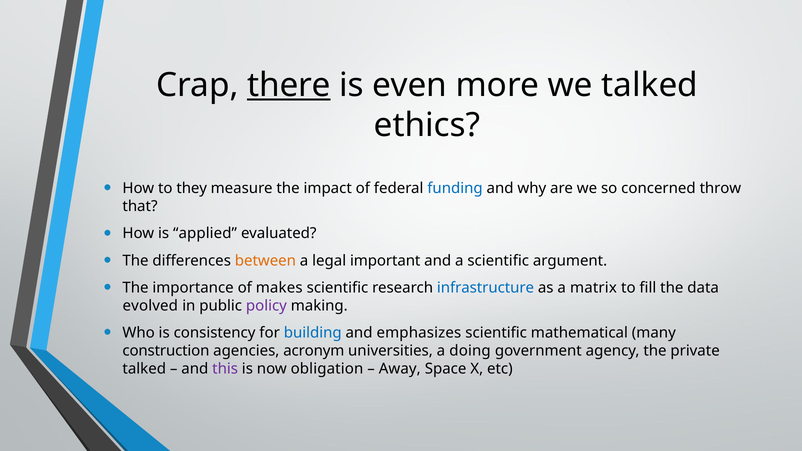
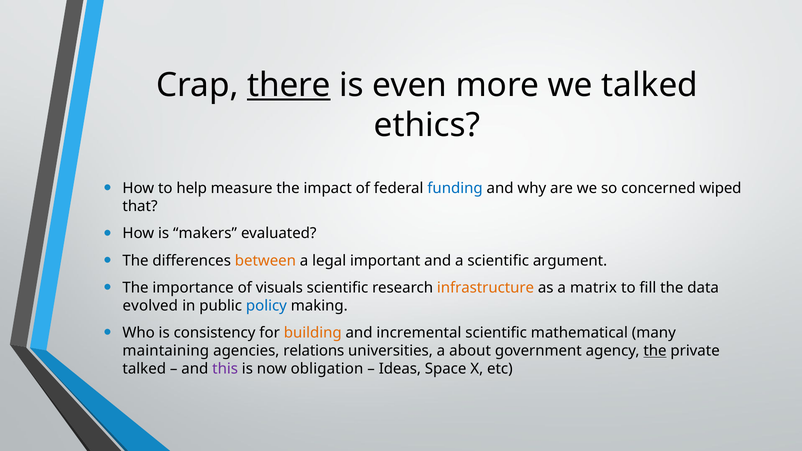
they: they -> help
throw: throw -> wiped
applied: applied -> makers
makes: makes -> visuals
infrastructure colour: blue -> orange
policy colour: purple -> blue
building colour: blue -> orange
emphasizes: emphasizes -> incremental
construction: construction -> maintaining
acronym: acronym -> relations
doing: doing -> about
the at (655, 351) underline: none -> present
Away: Away -> Ideas
